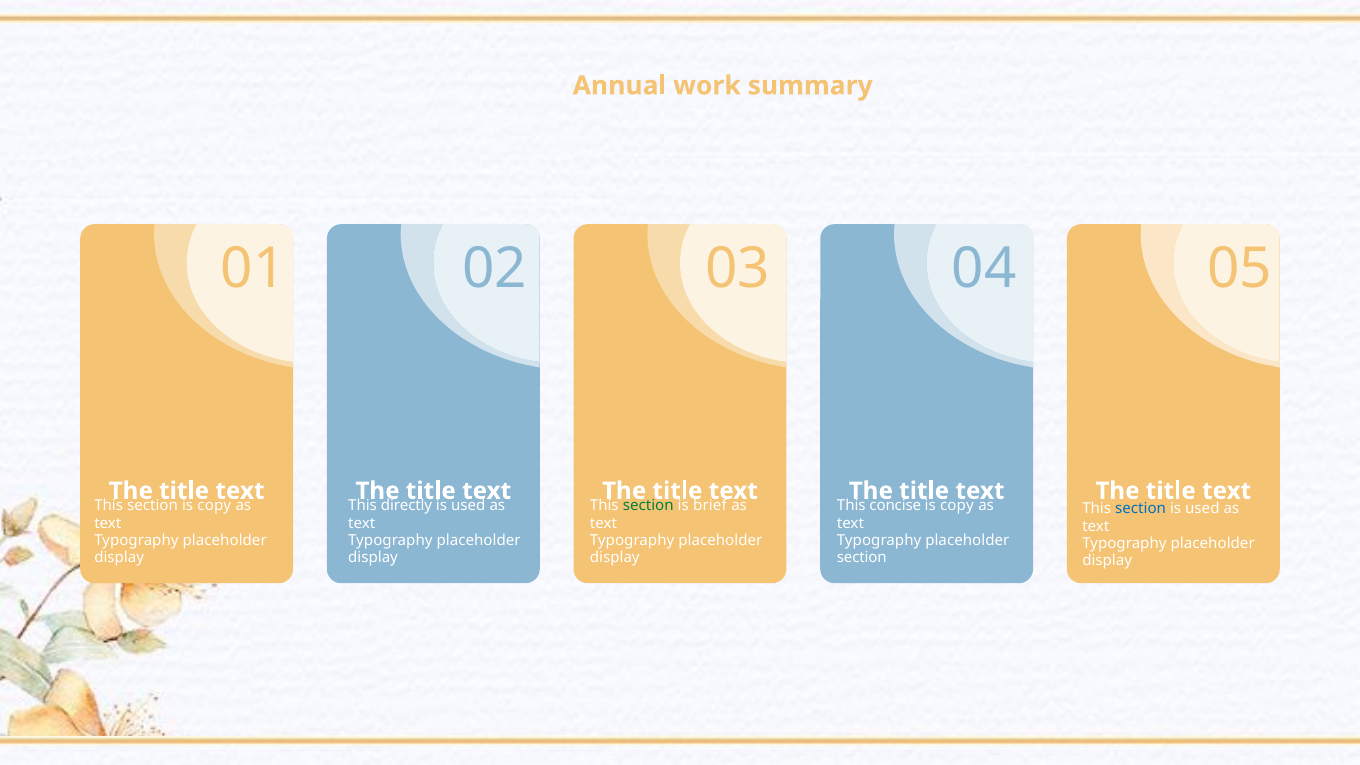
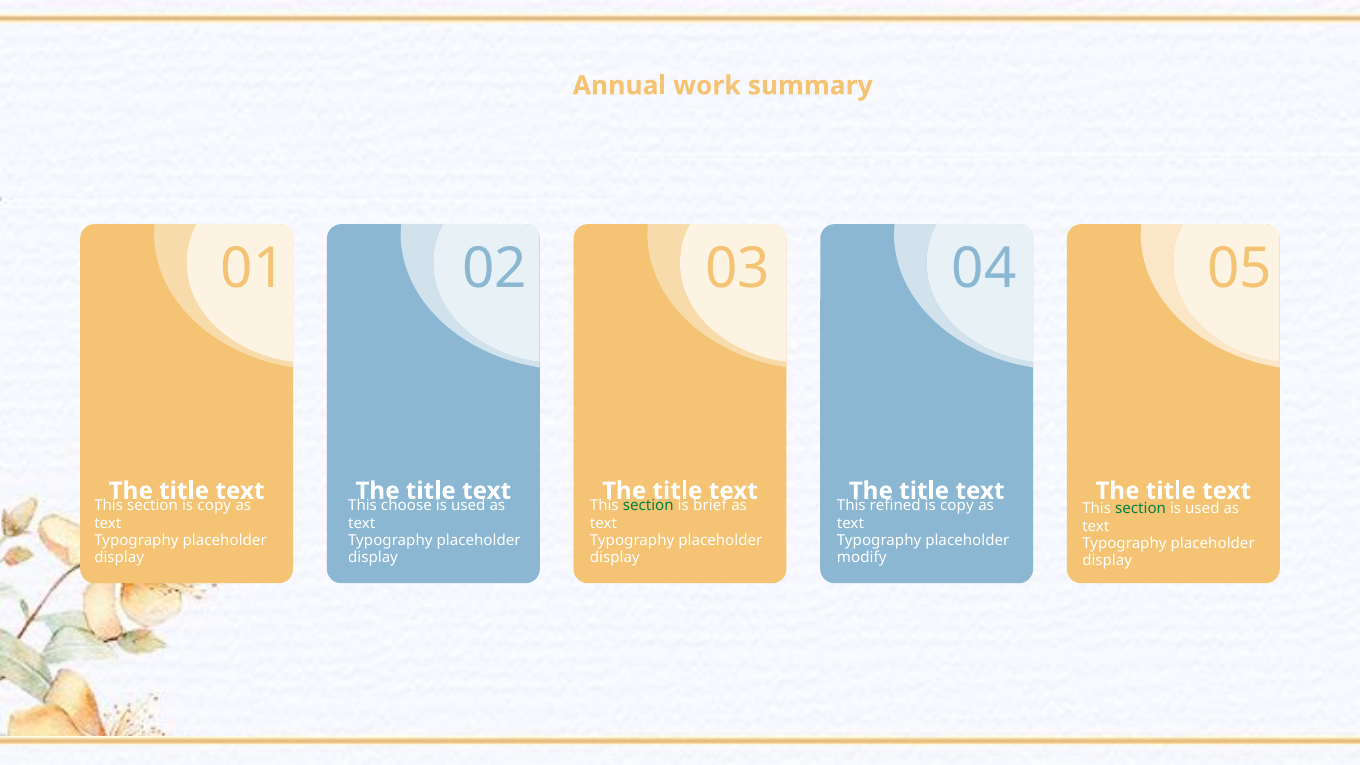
concise: concise -> refined
directly: directly -> choose
section at (1141, 509) colour: blue -> green
section at (862, 558): section -> modify
